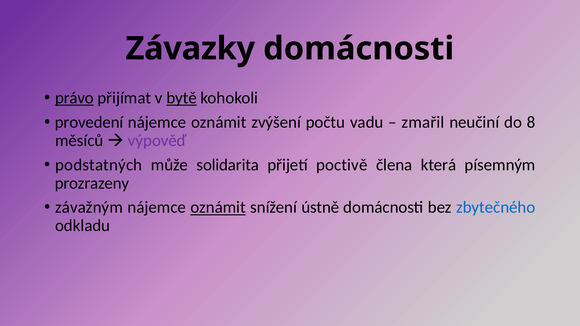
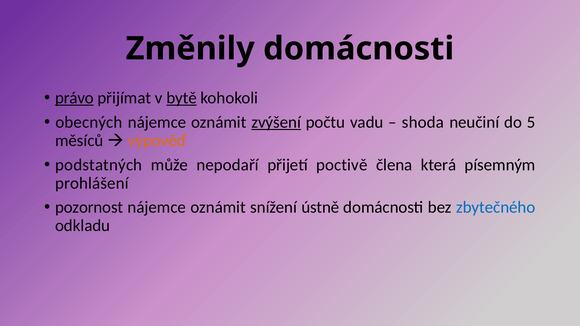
Závazky: Závazky -> Změnily
provedení: provedení -> obecných
zvýšení underline: none -> present
zmařil: zmařil -> shoda
8: 8 -> 5
výpověď colour: purple -> orange
solidarita: solidarita -> nepodaří
prozrazeny: prozrazeny -> prohlášení
závažným: závažným -> pozornost
oznámit at (218, 208) underline: present -> none
